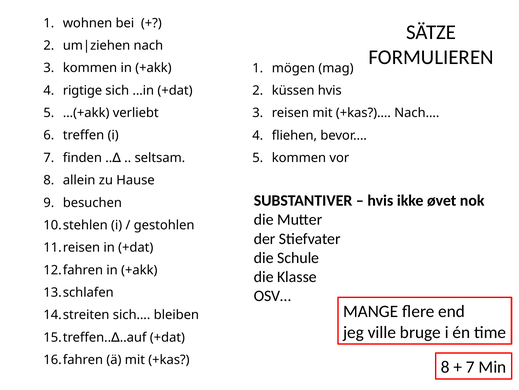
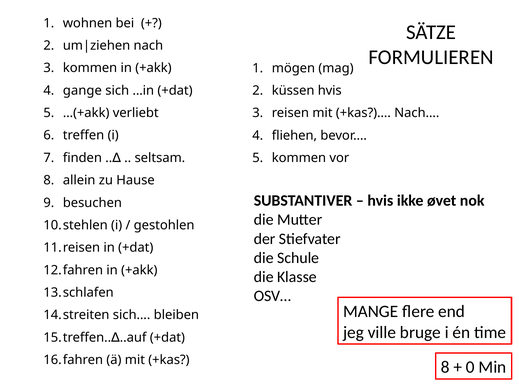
rigtige: rigtige -> gange
7 at (470, 366): 7 -> 0
